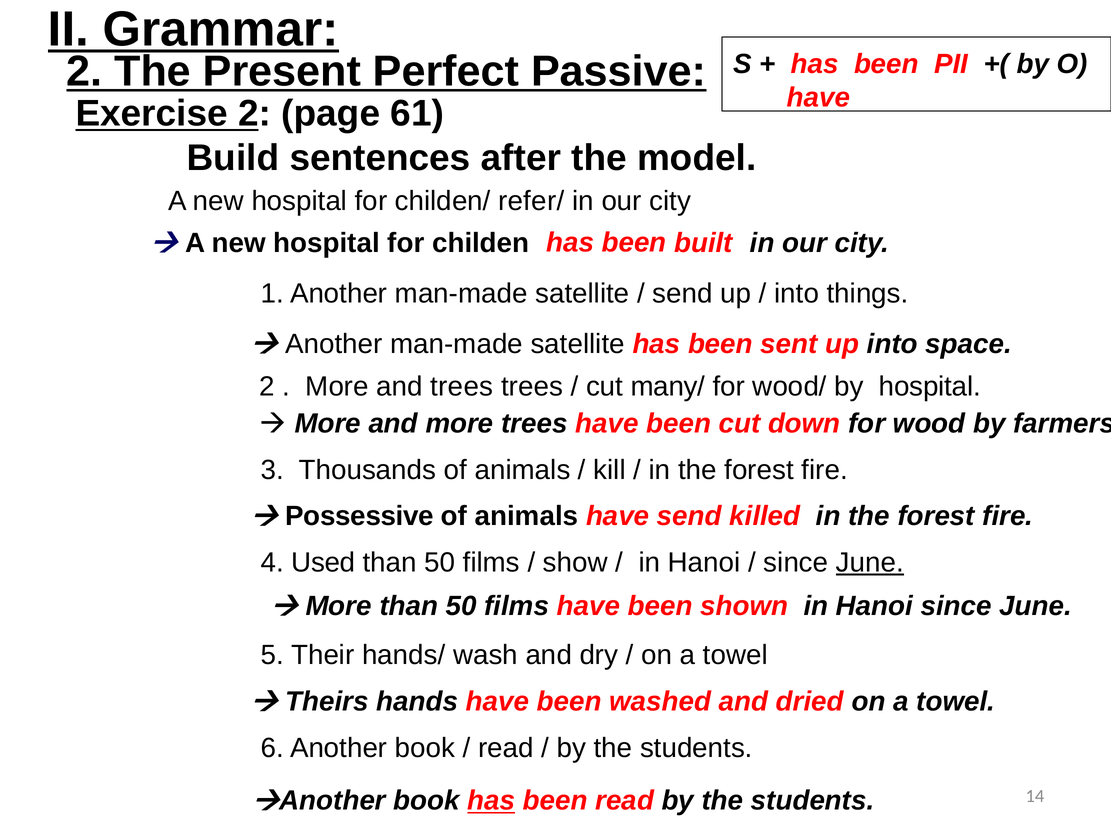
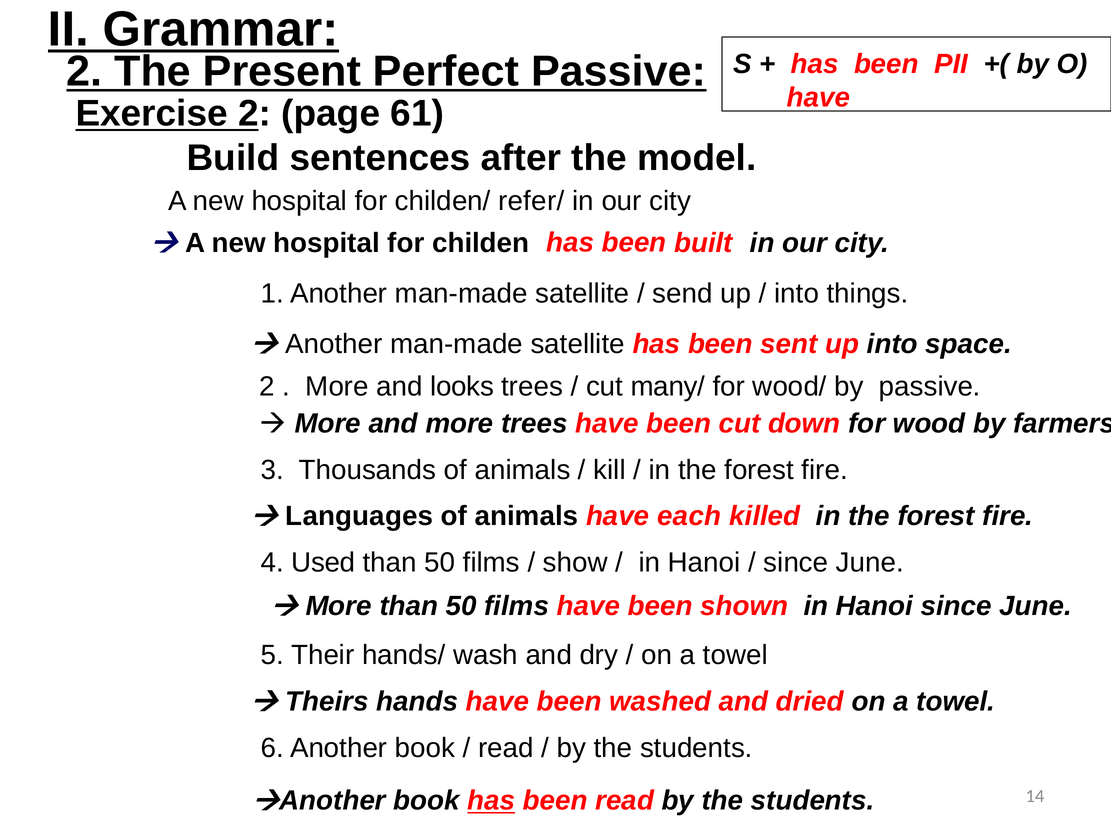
and trees: trees -> looks
by hospital: hospital -> passive
Possessive: Possessive -> Languages
have send: send -> each
June at (870, 562) underline: present -> none
